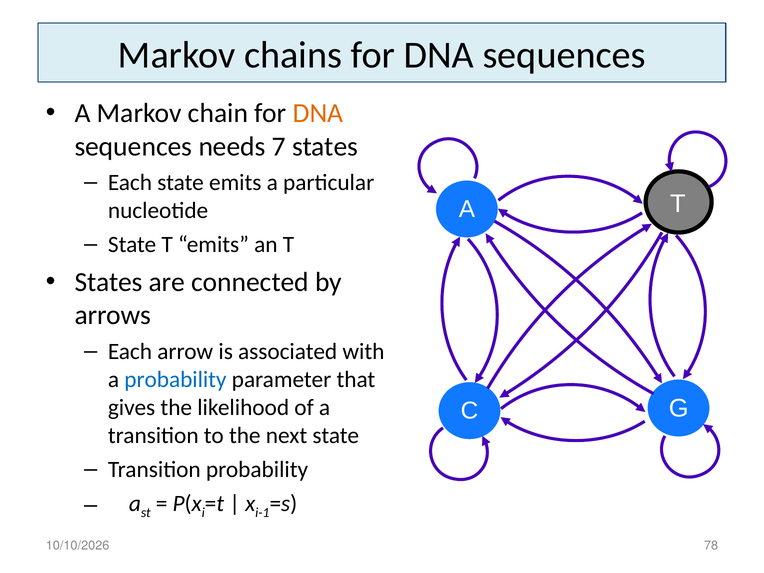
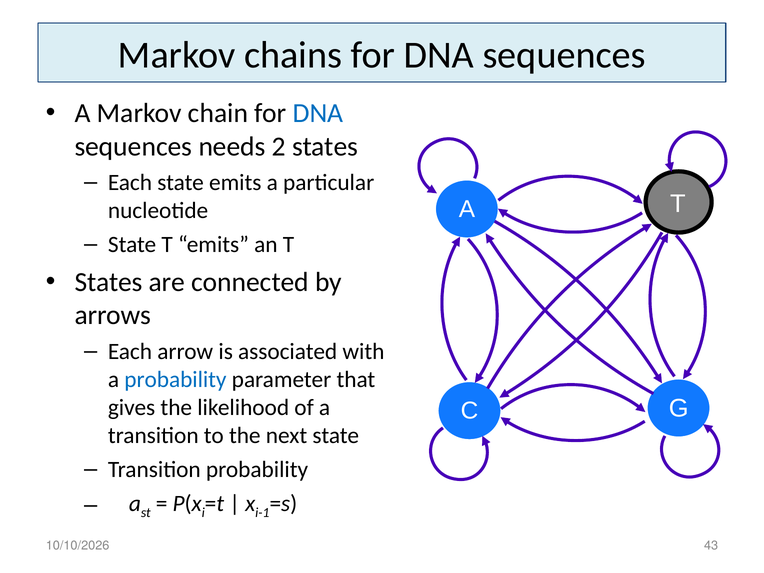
DNA at (318, 113) colour: orange -> blue
7: 7 -> 2
78: 78 -> 43
